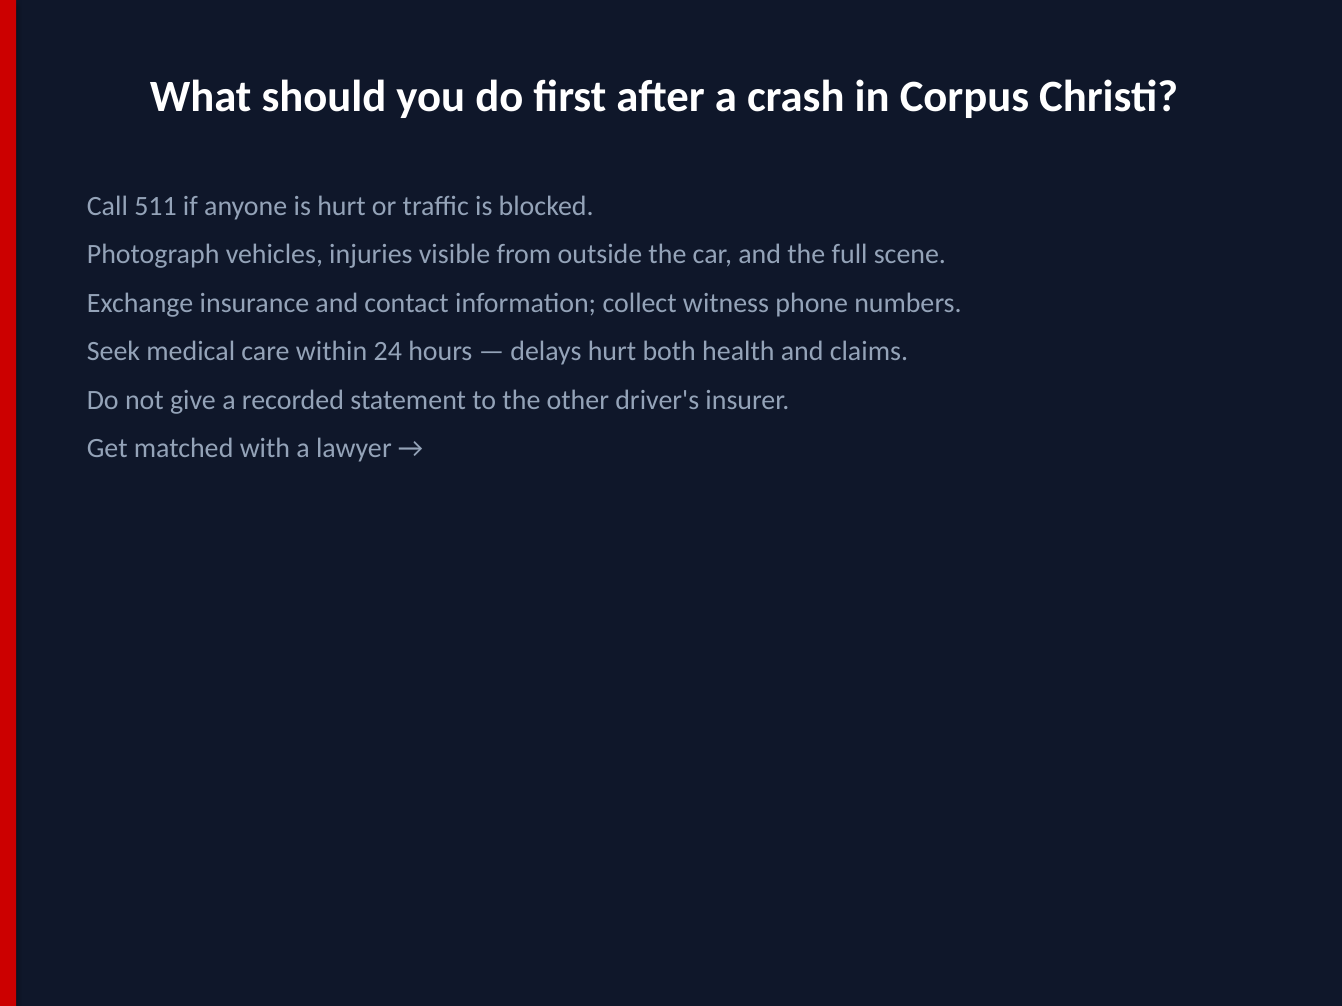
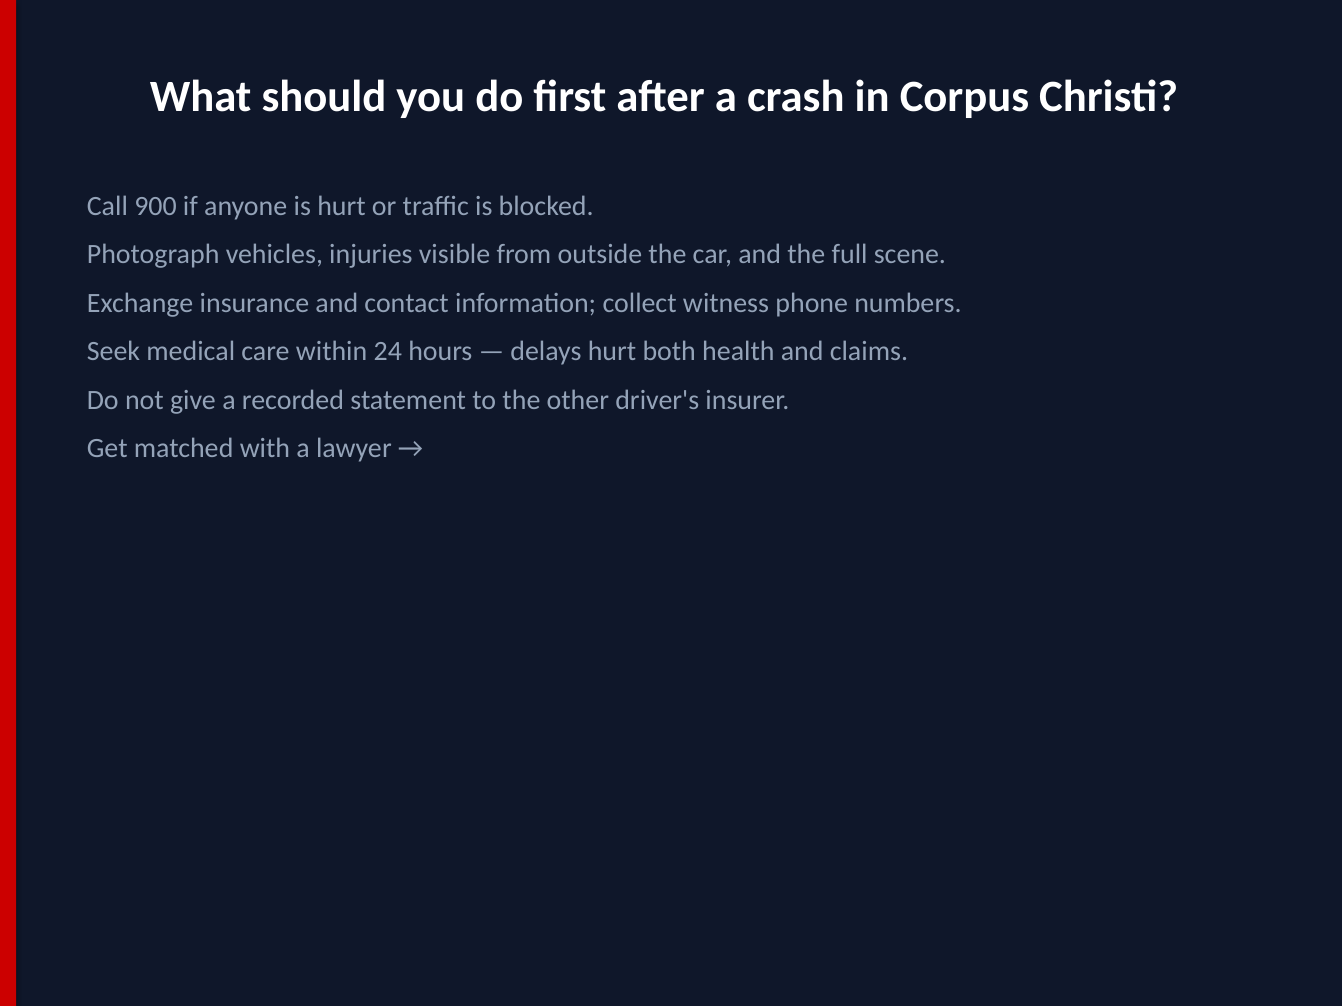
511: 511 -> 900
